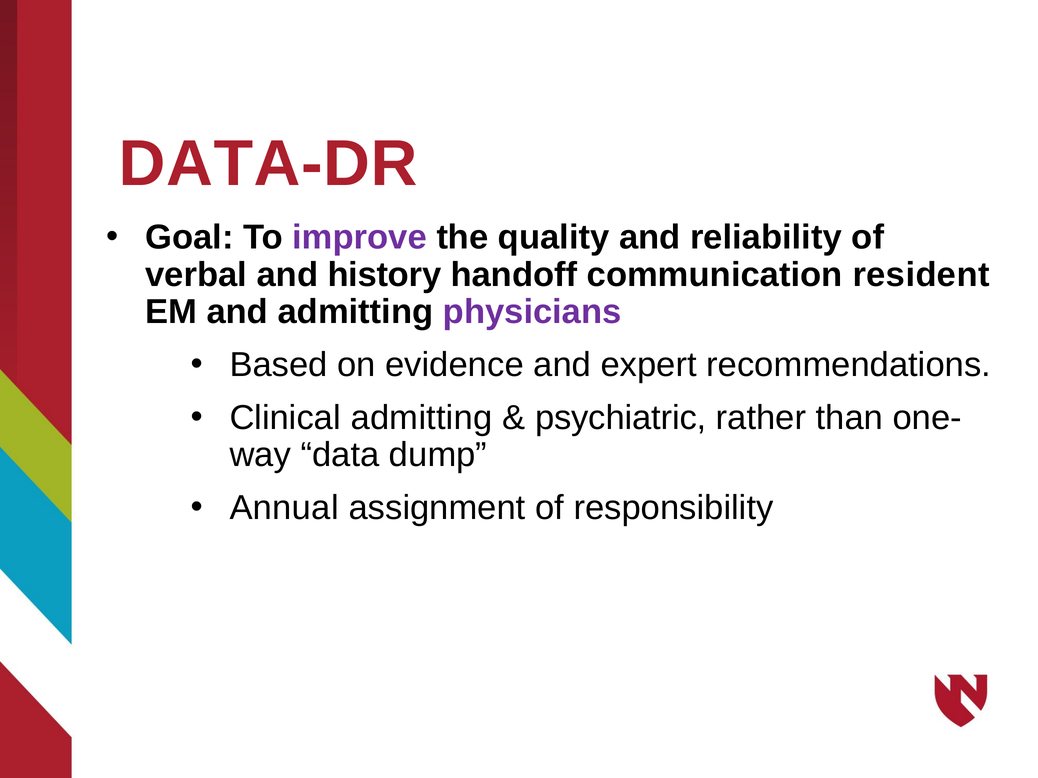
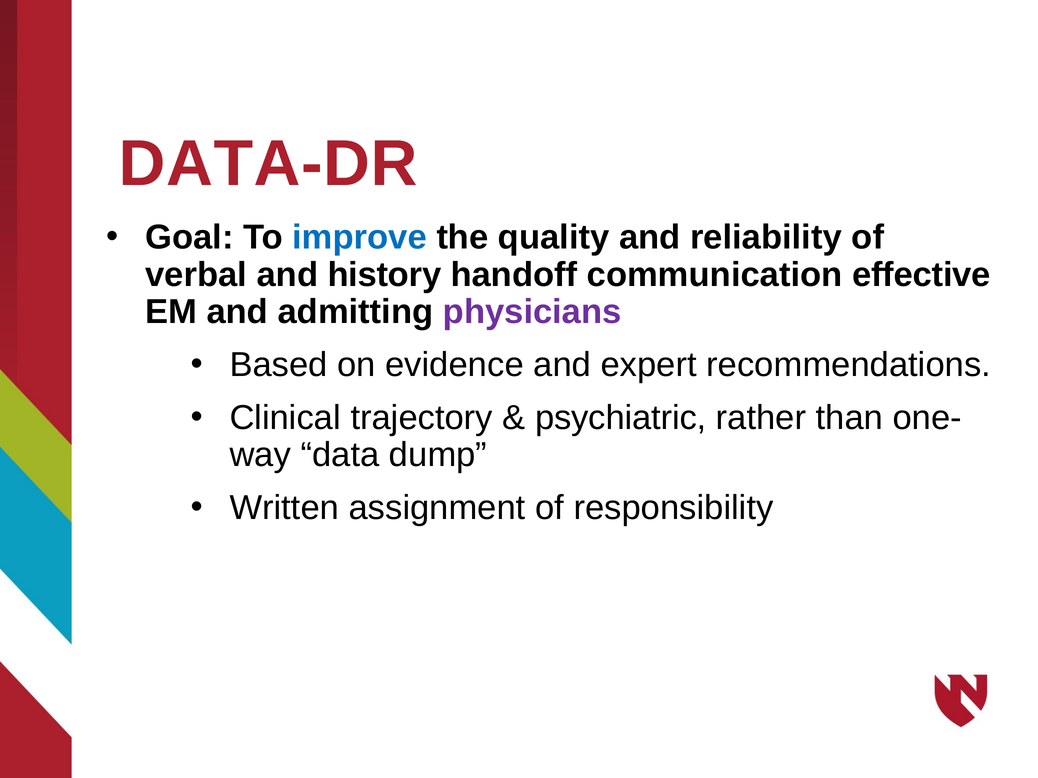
improve colour: purple -> blue
resident: resident -> effective
Clinical admitting: admitting -> trajectory
Annual: Annual -> Written
